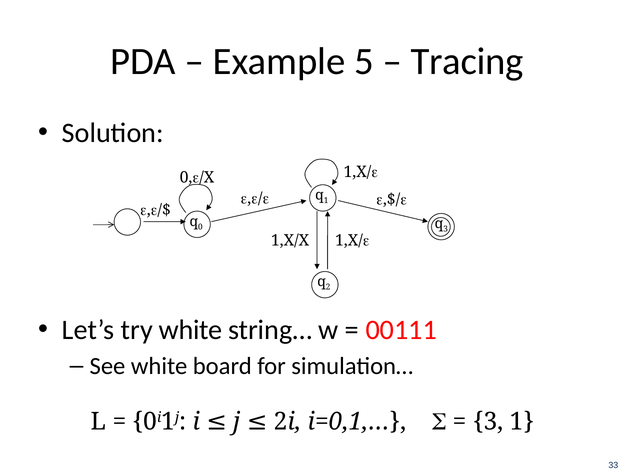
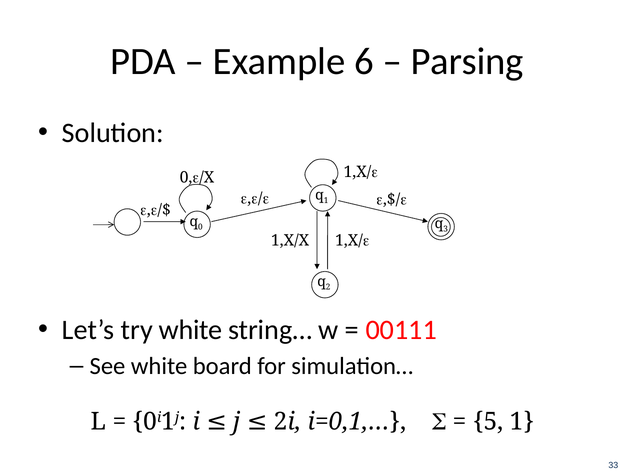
5: 5 -> 6
Tracing: Tracing -> Parsing
3 at (488, 422): 3 -> 5
